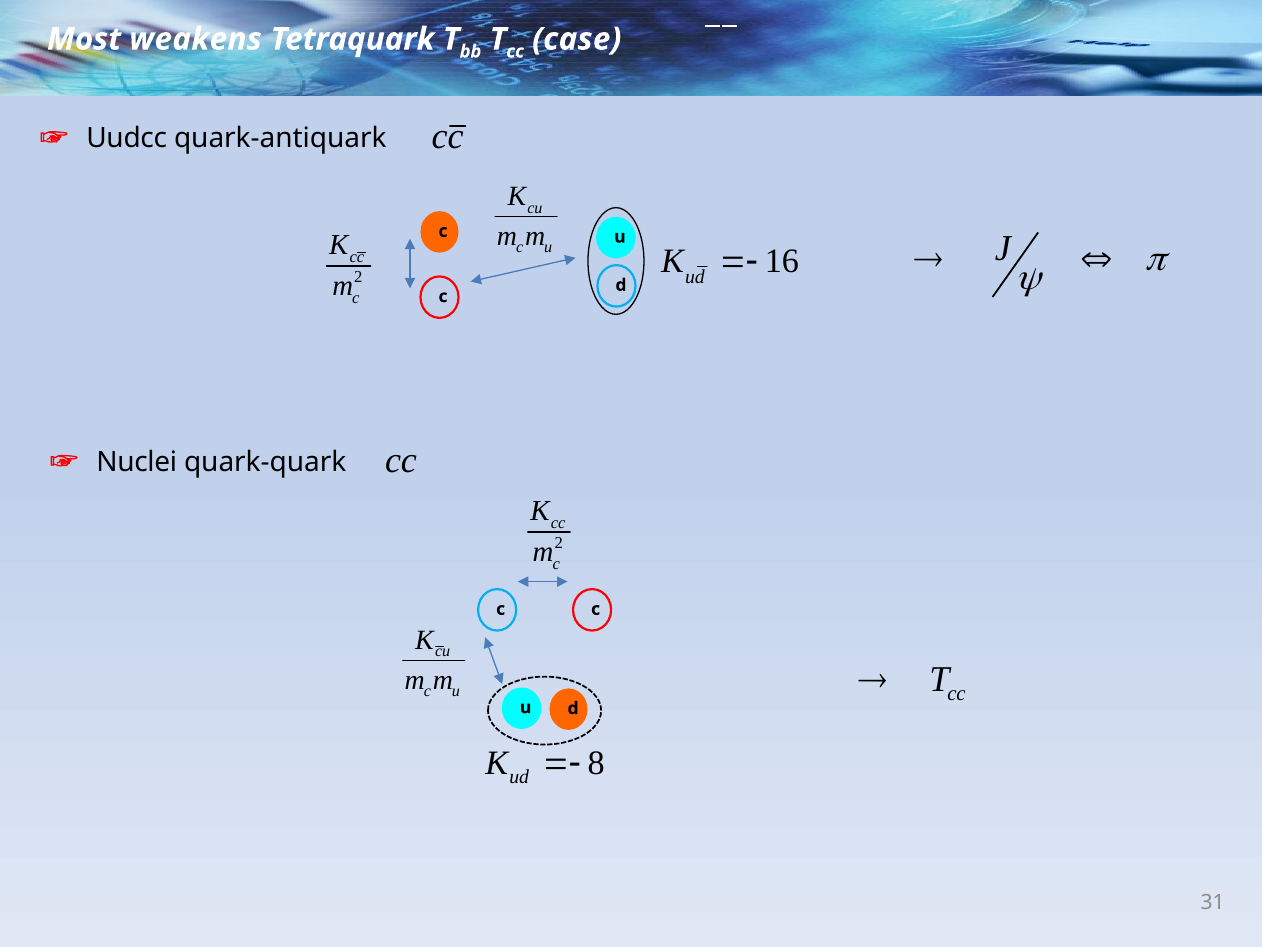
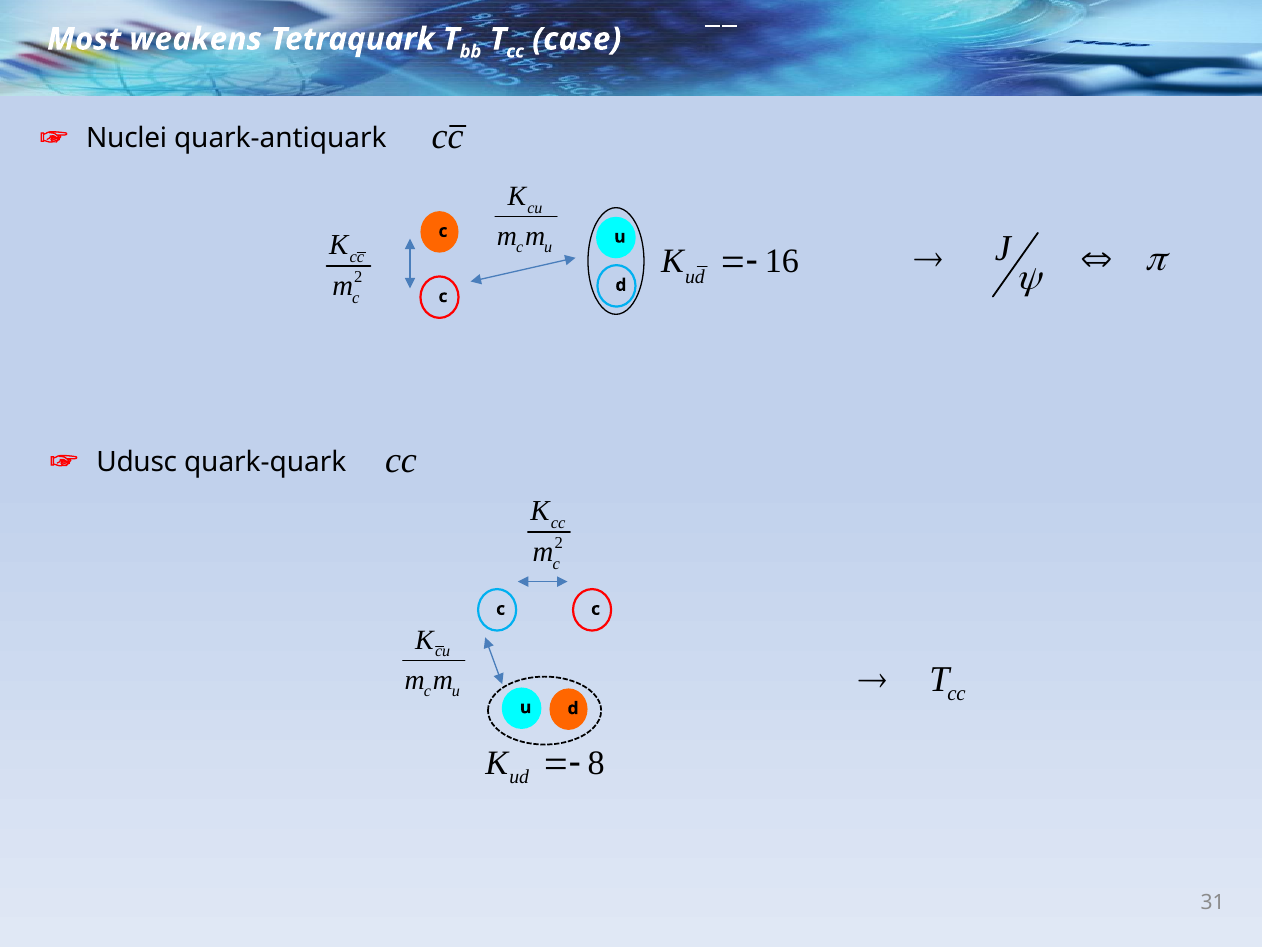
Uudcc: Uudcc -> Nuclei
Nuclei: Nuclei -> Udusc
